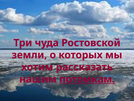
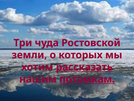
рассказать underline: none -> present
